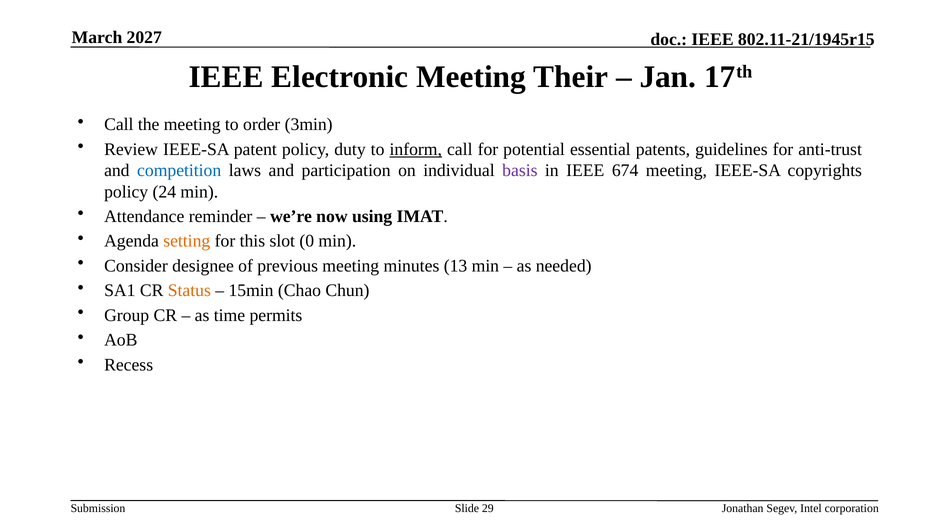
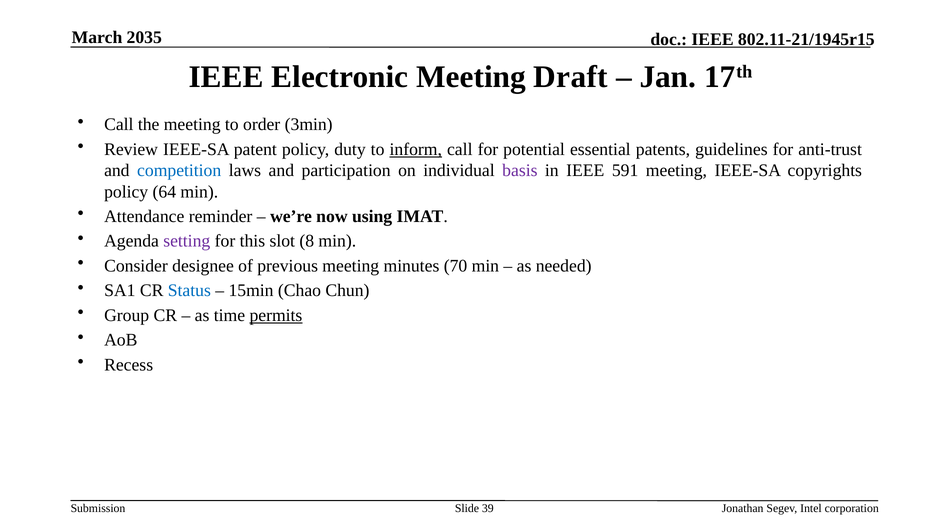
2027: 2027 -> 2035
Their: Their -> Draft
674: 674 -> 591
24: 24 -> 64
setting colour: orange -> purple
0: 0 -> 8
13: 13 -> 70
Status colour: orange -> blue
permits underline: none -> present
29: 29 -> 39
